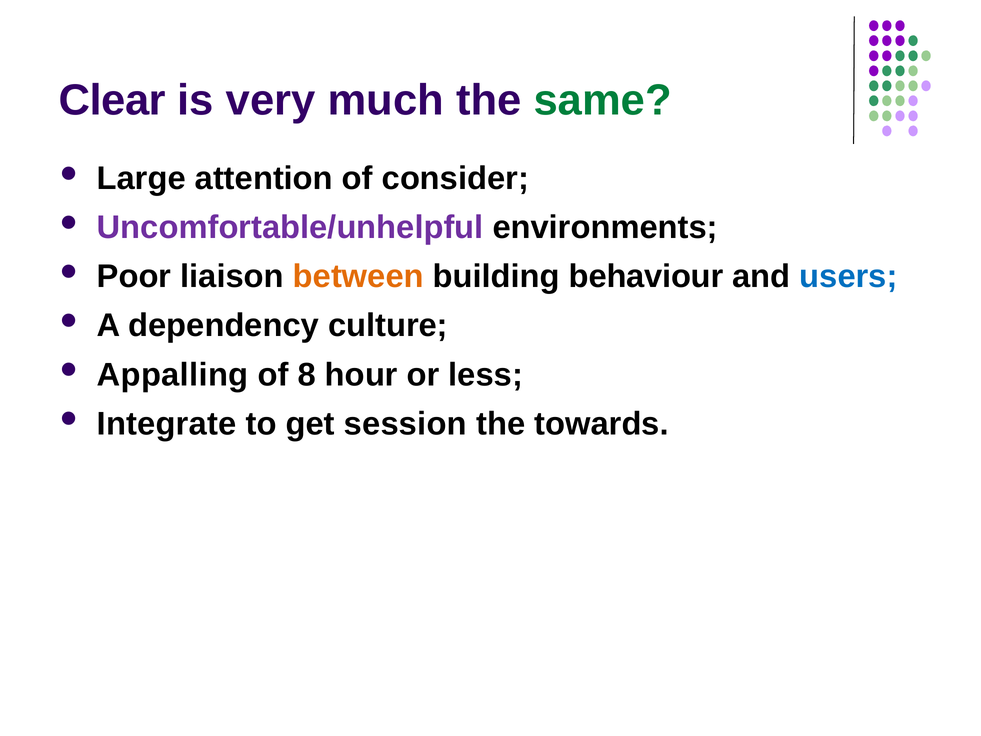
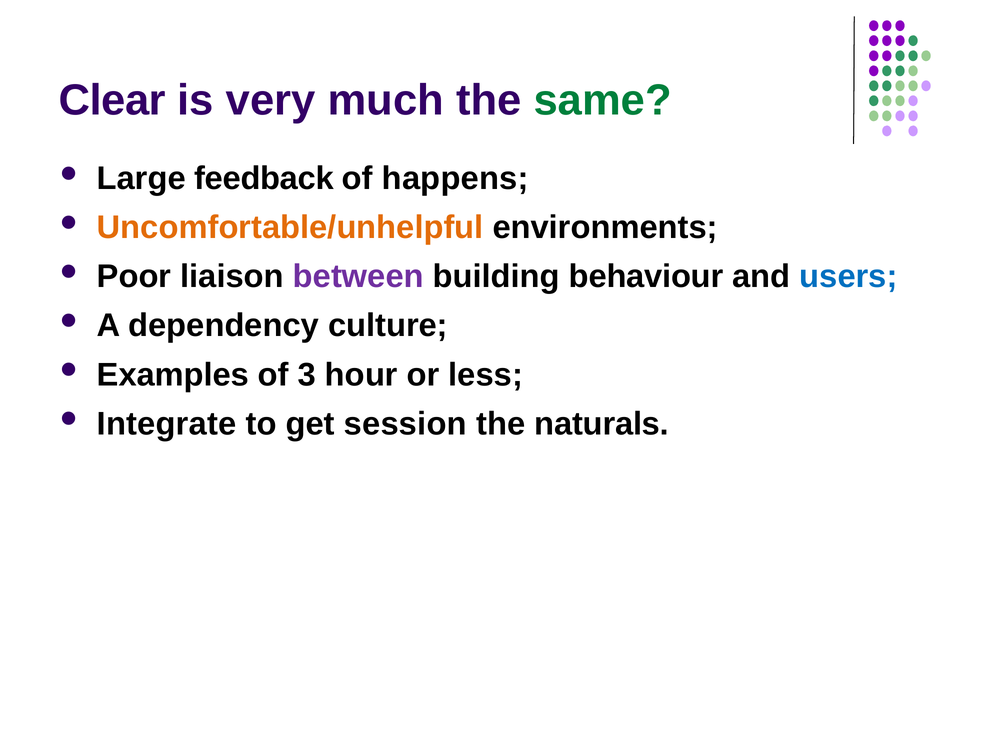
attention: attention -> feedback
consider: consider -> happens
Uncomfortable/unhelpful colour: purple -> orange
between colour: orange -> purple
Appalling: Appalling -> Examples
8: 8 -> 3
towards: towards -> naturals
